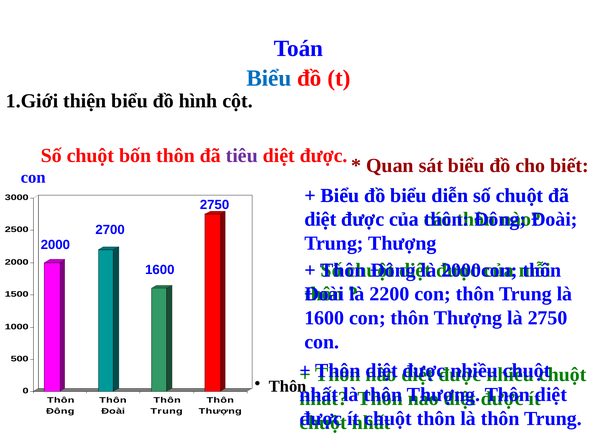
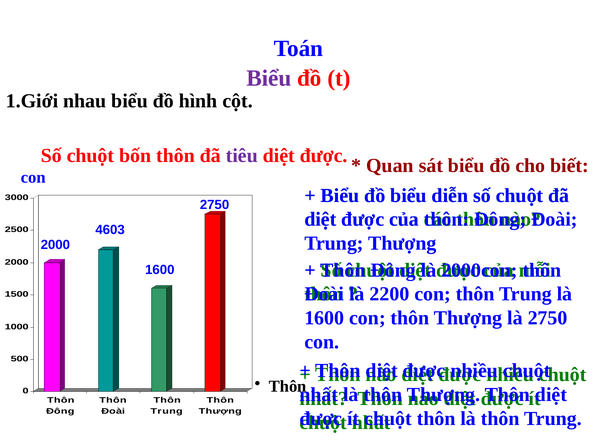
Biểu at (269, 78) colour: blue -> purple
thiện: thiện -> nhau
2700: 2700 -> 4603
